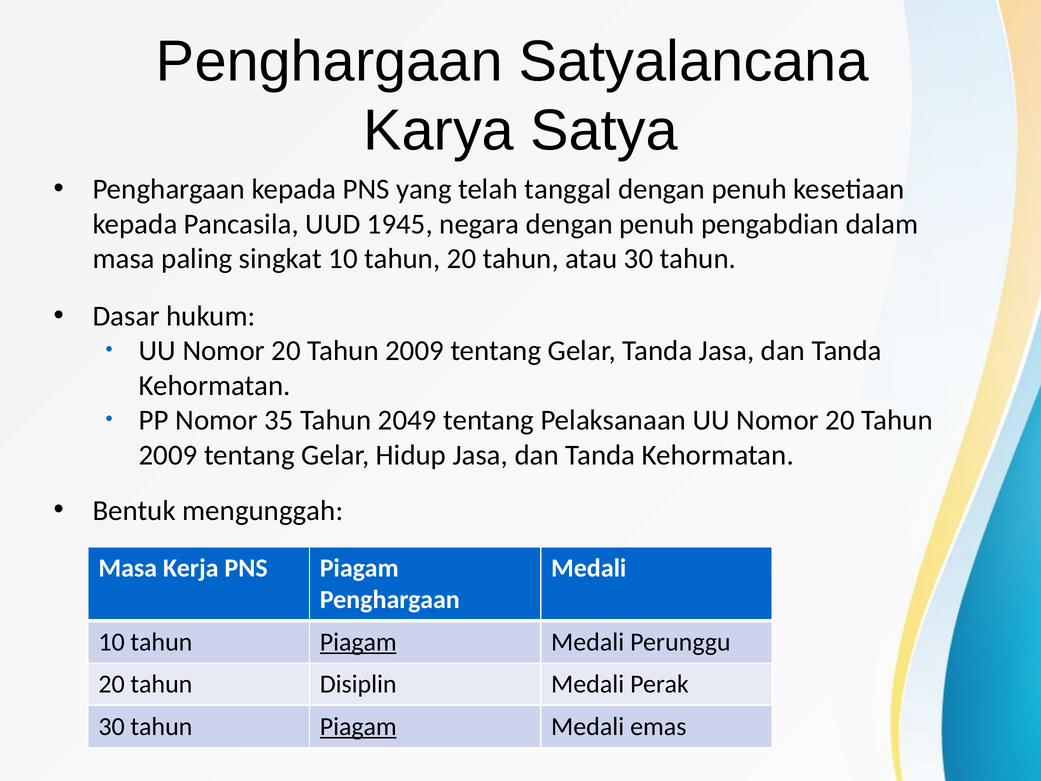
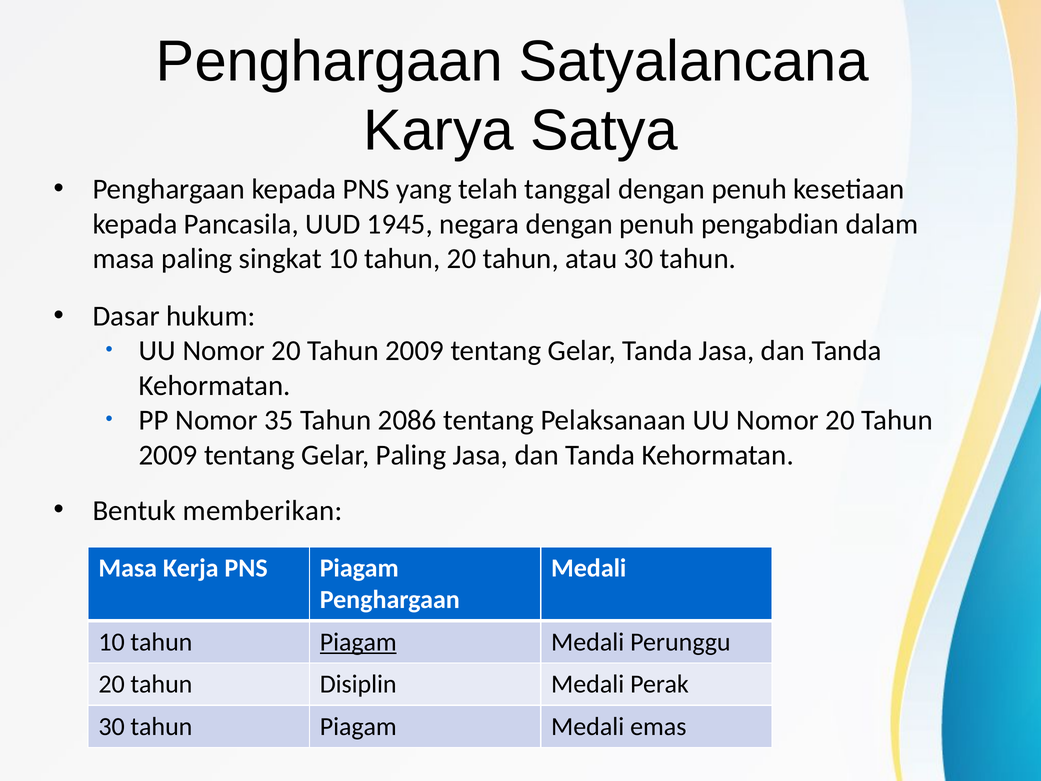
2049: 2049 -> 2086
Gelar Hidup: Hidup -> Paling
mengunggah: mengunggah -> memberikan
Piagam at (358, 726) underline: present -> none
